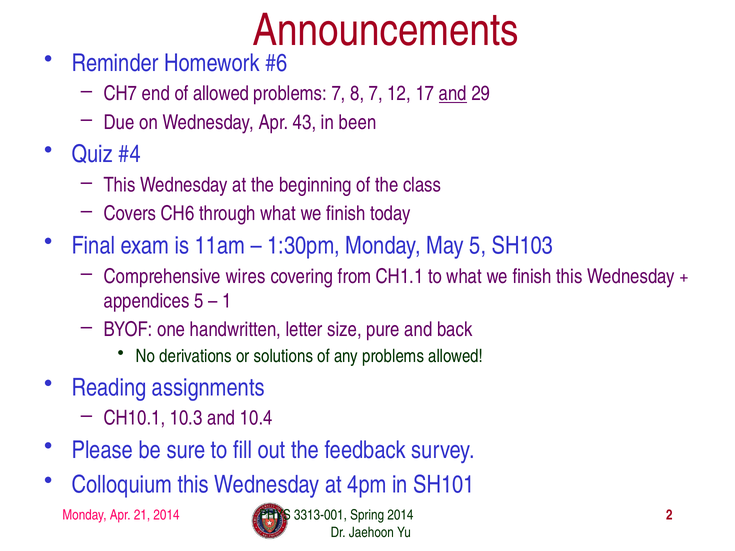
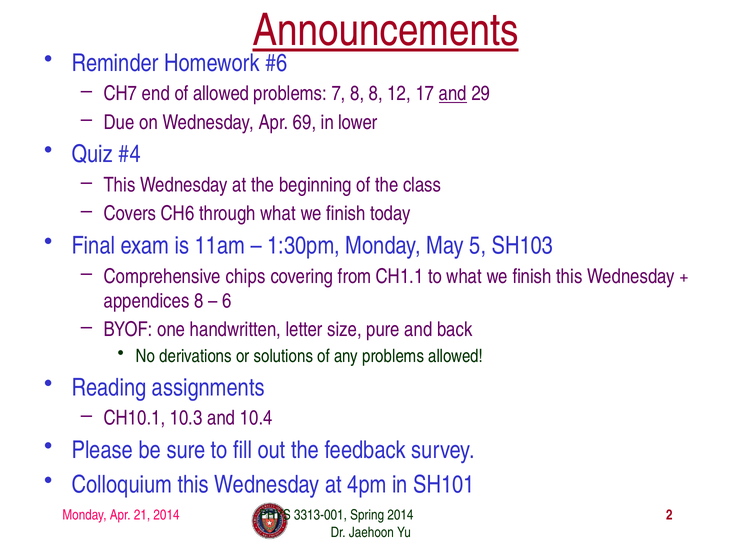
Announcements underline: none -> present
8 7: 7 -> 8
43: 43 -> 69
been: been -> lower
wires: wires -> chips
appendices 5: 5 -> 8
1: 1 -> 6
